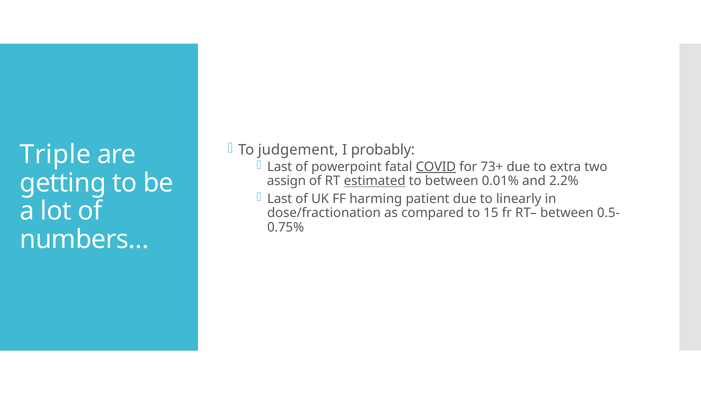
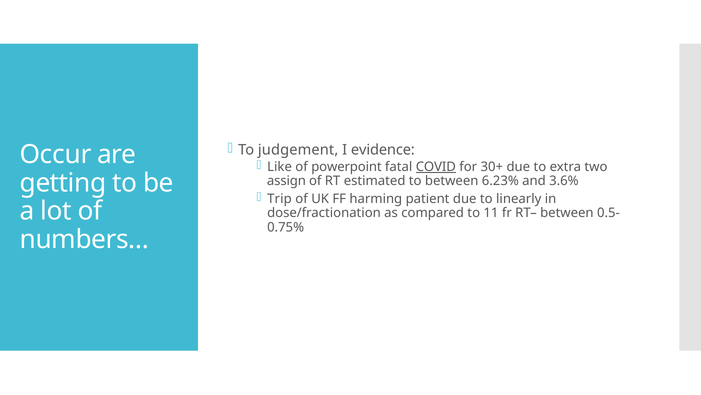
probably: probably -> evidence
Triple: Triple -> Occur
Last at (280, 166): Last -> Like
73+: 73+ -> 30+
estimated underline: present -> none
0.01%: 0.01% -> 6.23%
2.2%: 2.2% -> 3.6%
Last at (280, 199): Last -> Trip
15: 15 -> 11
